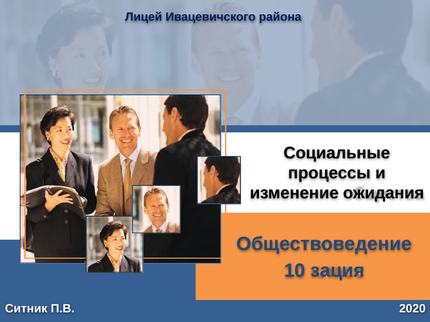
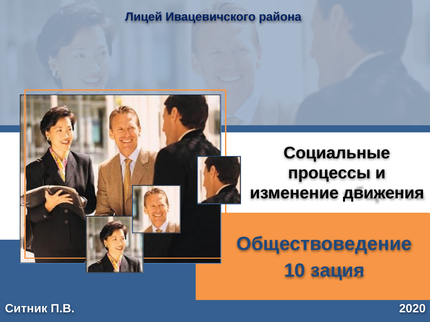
ожидания: ожидания -> движения
